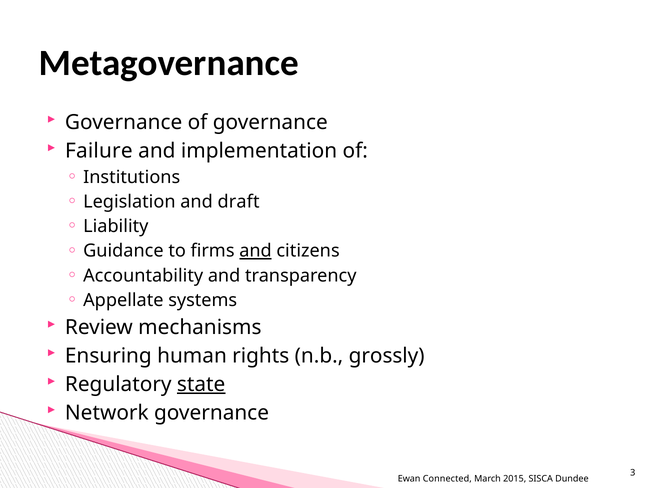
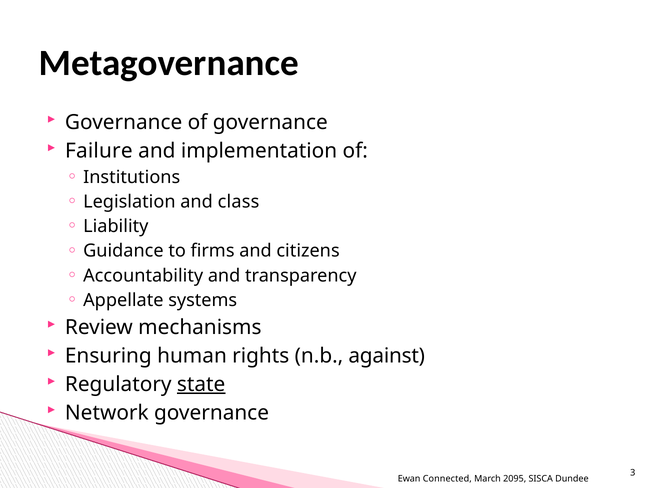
draft: draft -> class
and at (255, 251) underline: present -> none
grossly: grossly -> against
2015: 2015 -> 2095
